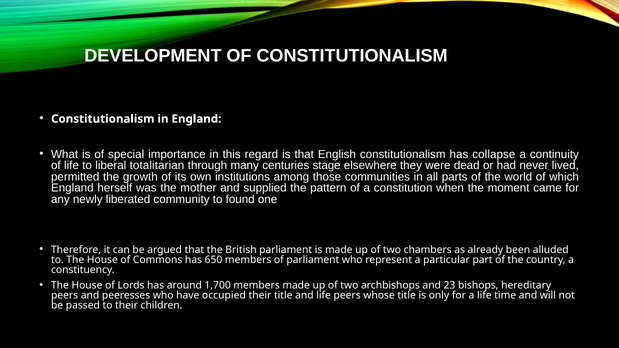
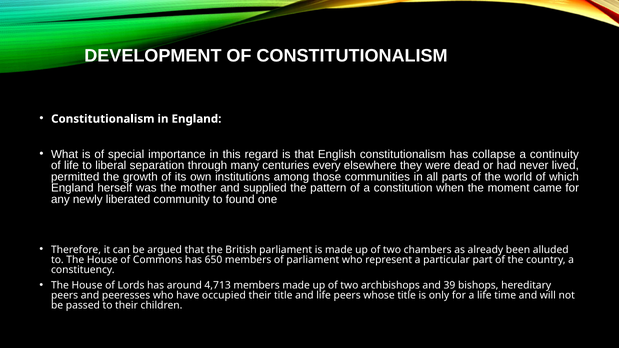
totalitarian: totalitarian -> separation
stage: stage -> every
1,700: 1,700 -> 4,713
23: 23 -> 39
